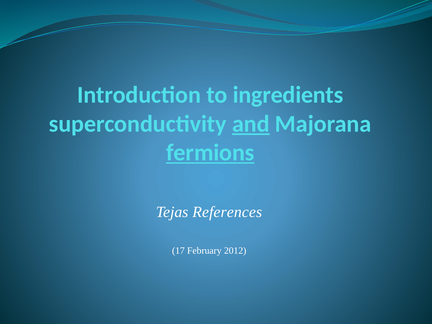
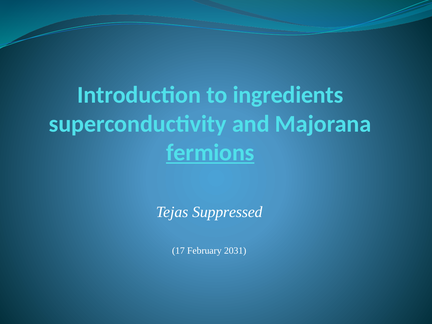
and underline: present -> none
References: References -> Suppressed
2012: 2012 -> 2031
